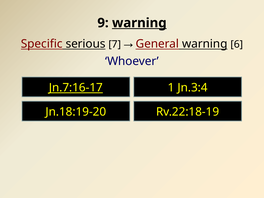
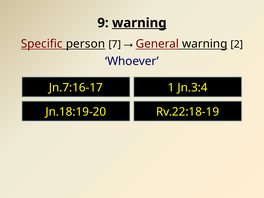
serious: serious -> person
6: 6 -> 2
Jn.7:16-17 underline: present -> none
